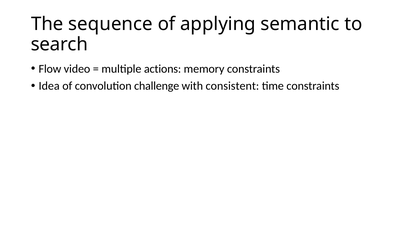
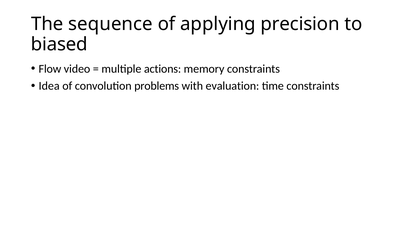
semantic: semantic -> precision
search: search -> biased
challenge: challenge -> problems
consistent: consistent -> evaluation
